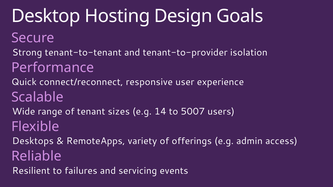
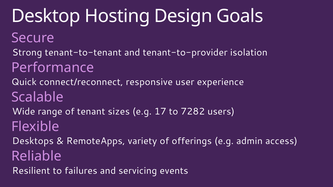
14: 14 -> 17
5007: 5007 -> 7282
